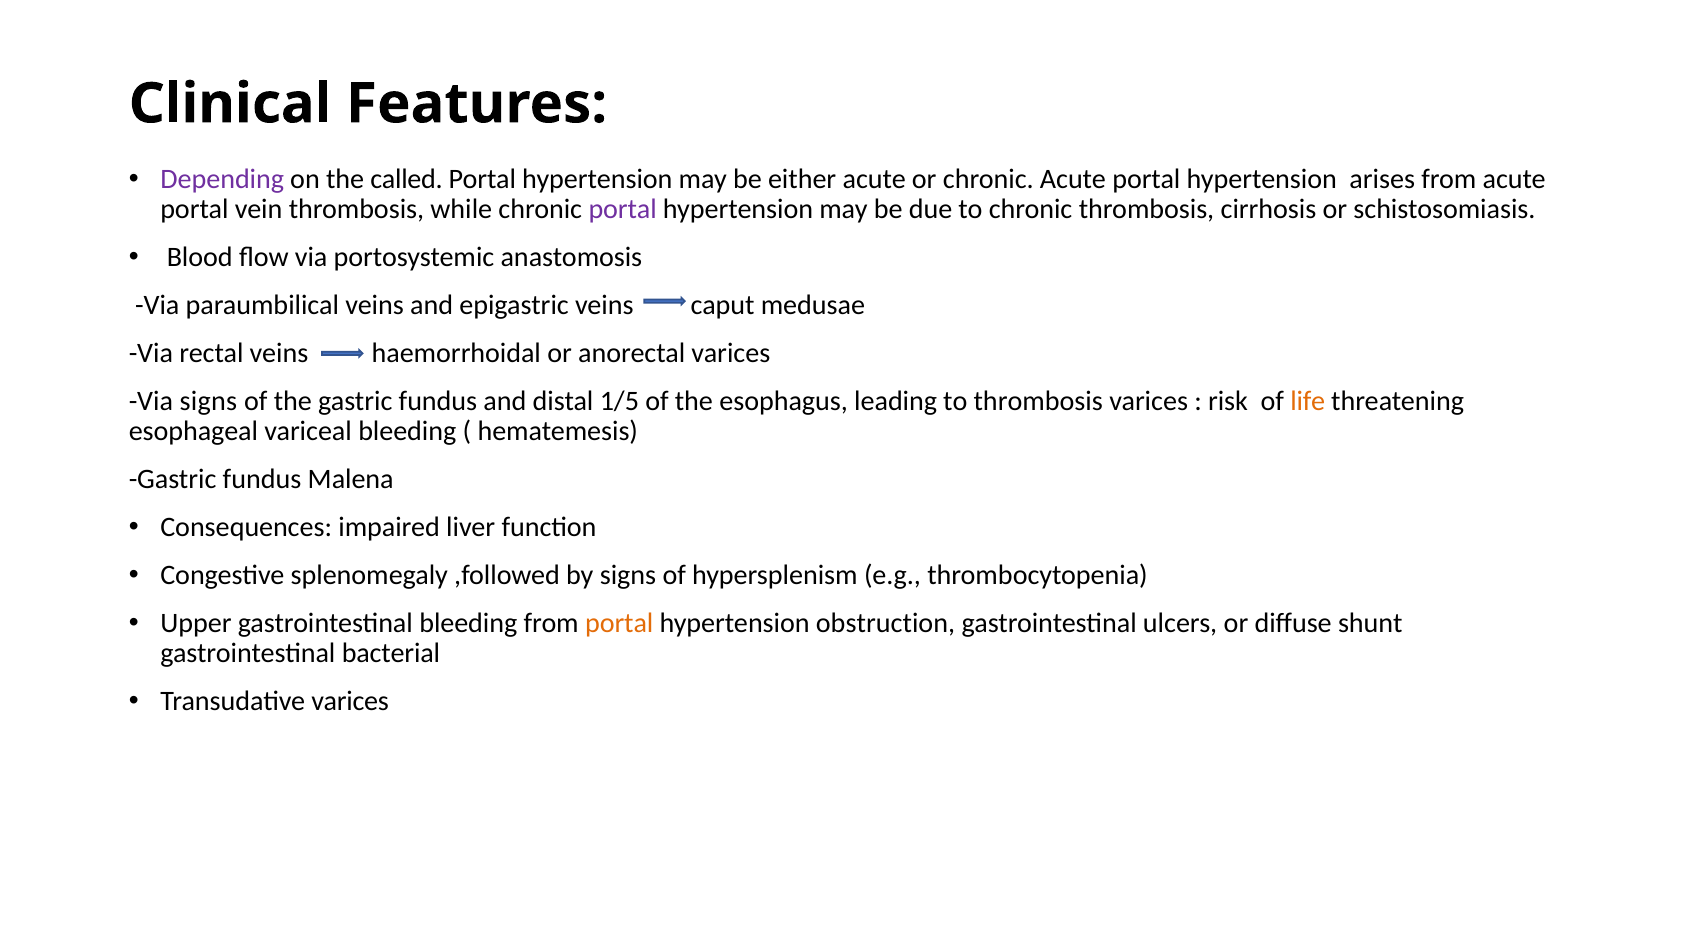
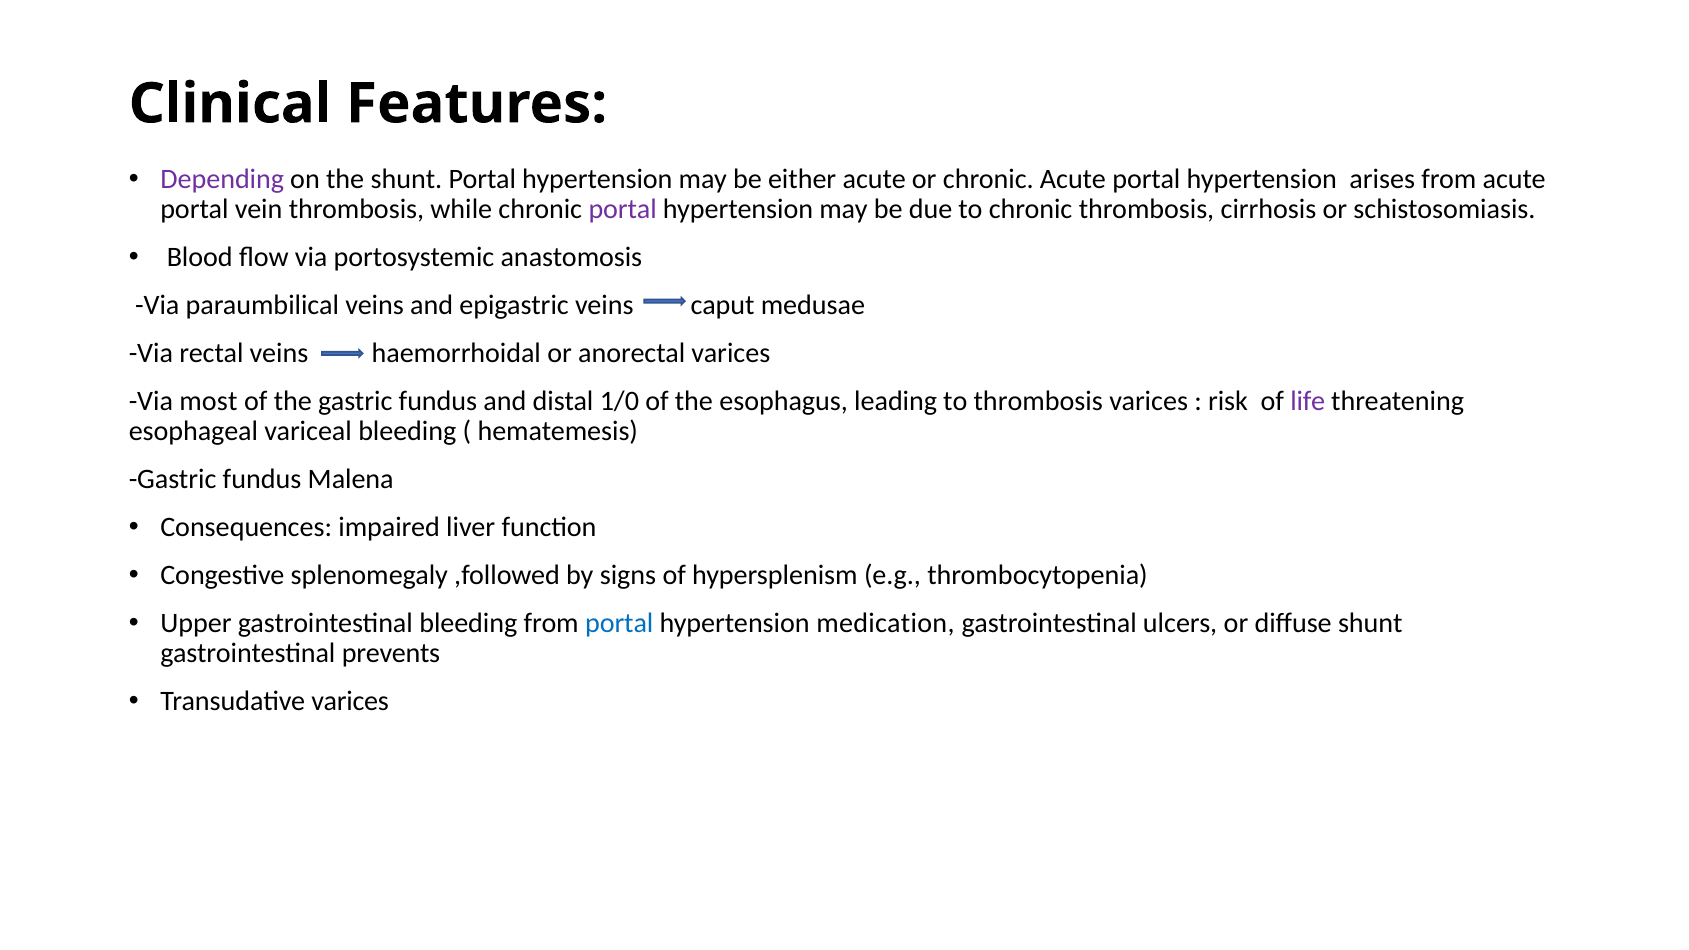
the called: called -> shunt
Via signs: signs -> most
1/5: 1/5 -> 1/0
life colour: orange -> purple
portal at (619, 623) colour: orange -> blue
obstruction: obstruction -> medication
bacterial: bacterial -> prevents
